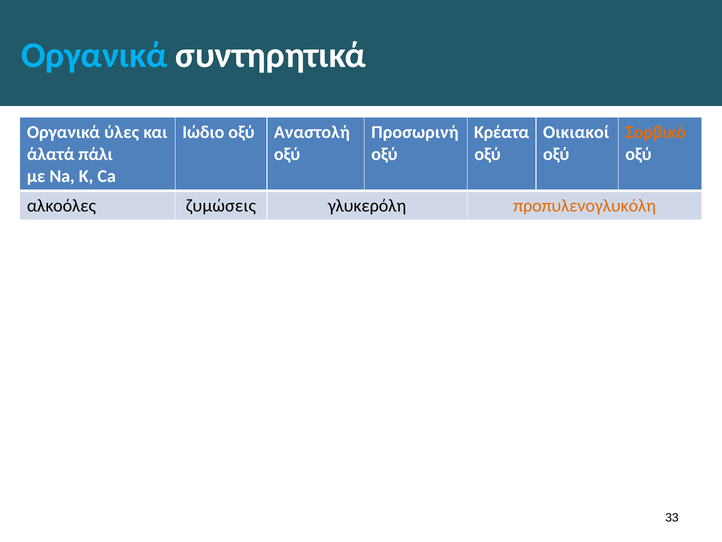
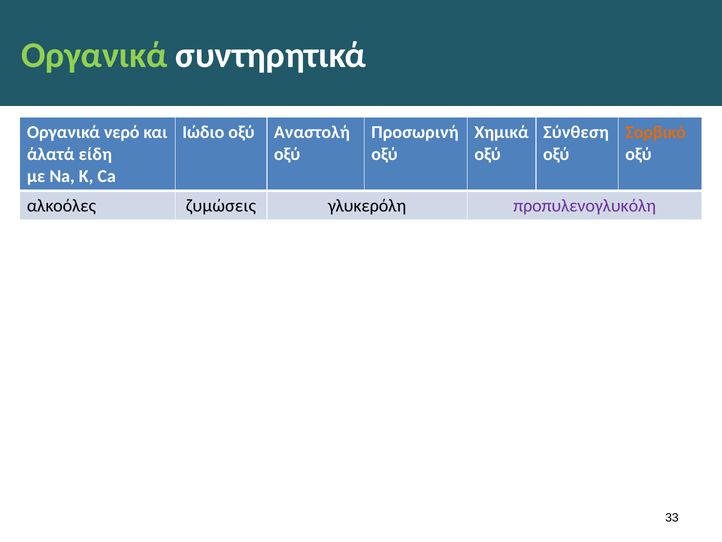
Οργανικά at (94, 55) colour: light blue -> light green
ύλες: ύλες -> νερό
Κρέατα: Κρέατα -> Χημικά
Οικιακοί: Οικιακοί -> Σύνθεση
πάλι: πάλι -> είδη
προπυλενογλυκόλη colour: orange -> purple
